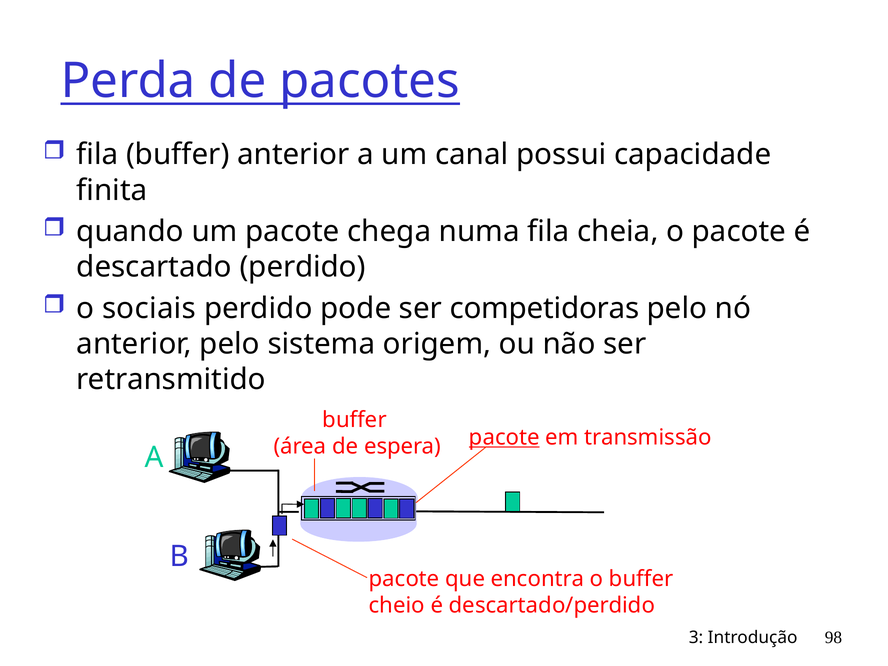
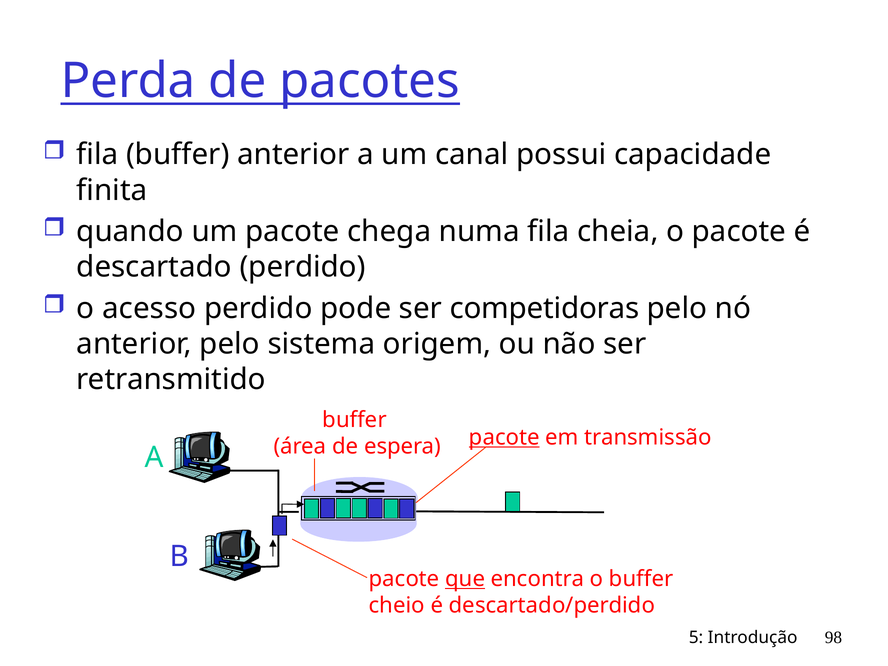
sociais: sociais -> acesso
que underline: none -> present
3: 3 -> 5
